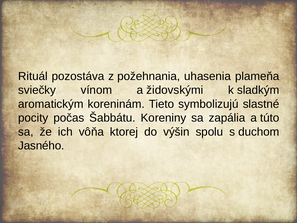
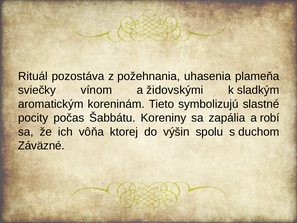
túto: túto -> robí
Jasného: Jasného -> Záväzné
